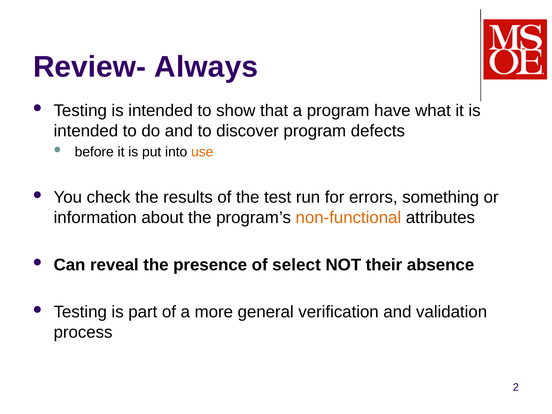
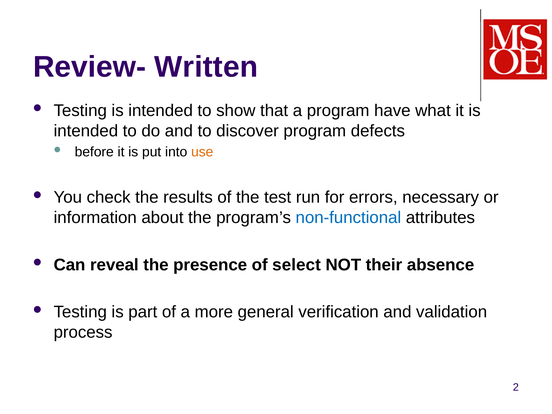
Always: Always -> Written
something: something -> necessary
non-functional colour: orange -> blue
